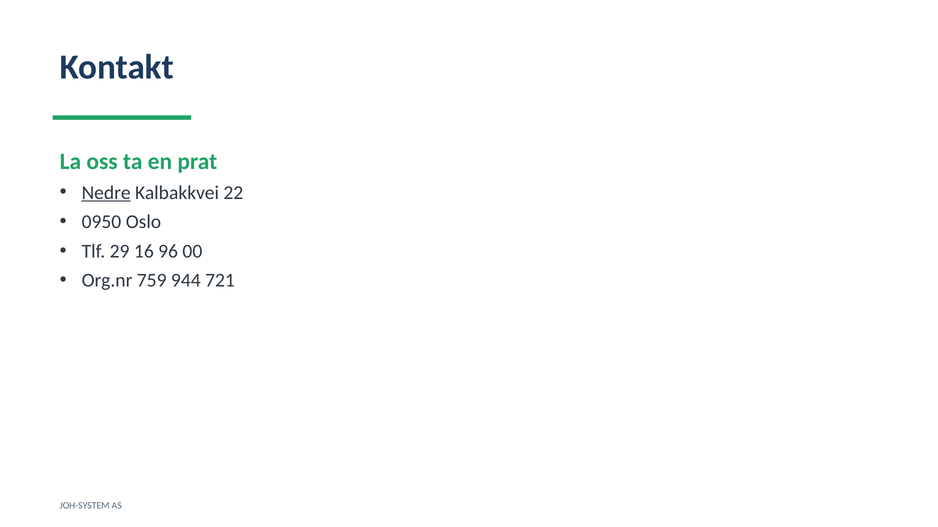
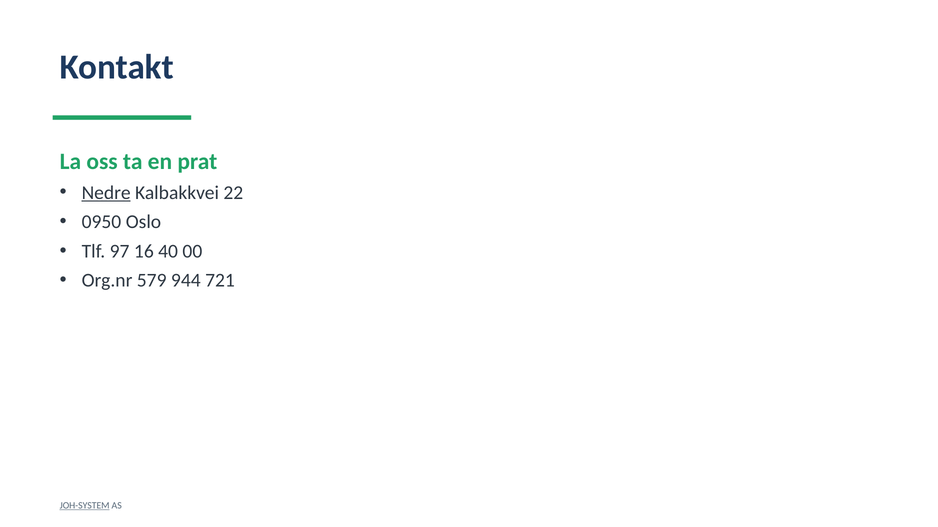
29: 29 -> 97
96: 96 -> 40
759: 759 -> 579
JOH-SYSTEM underline: none -> present
